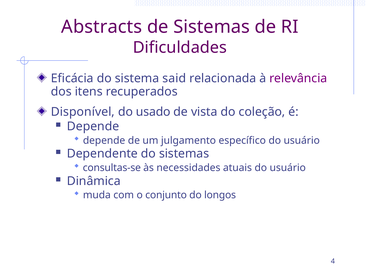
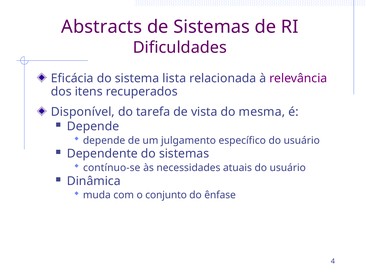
said: said -> lista
usado: usado -> tarefa
coleção: coleção -> mesma
consultas-se: consultas-se -> contínuo-se
longos: longos -> ênfase
